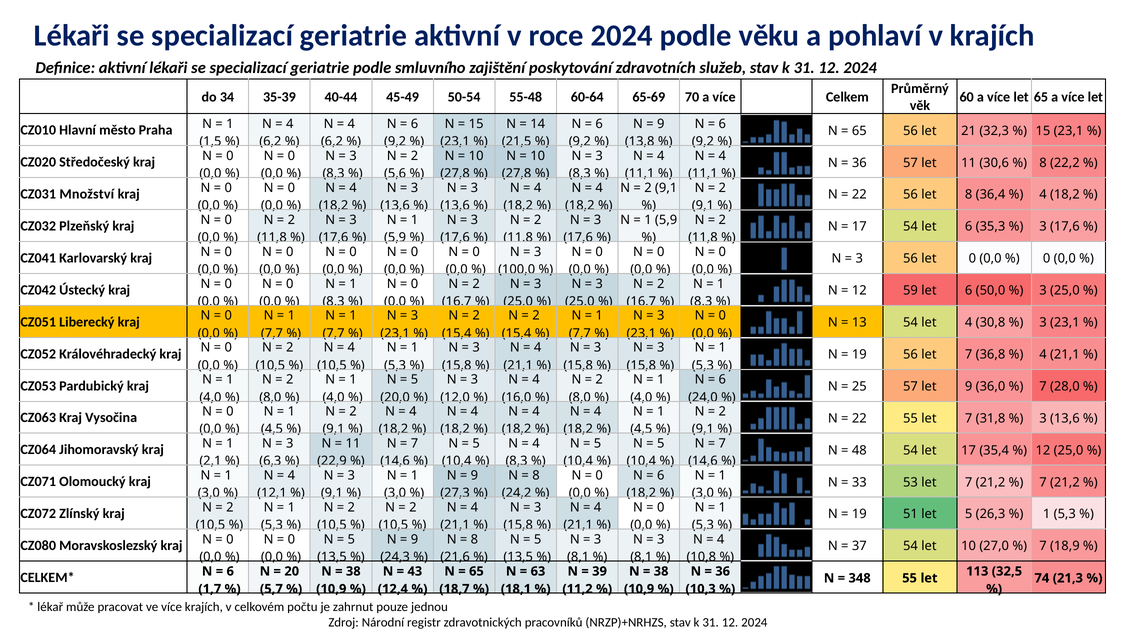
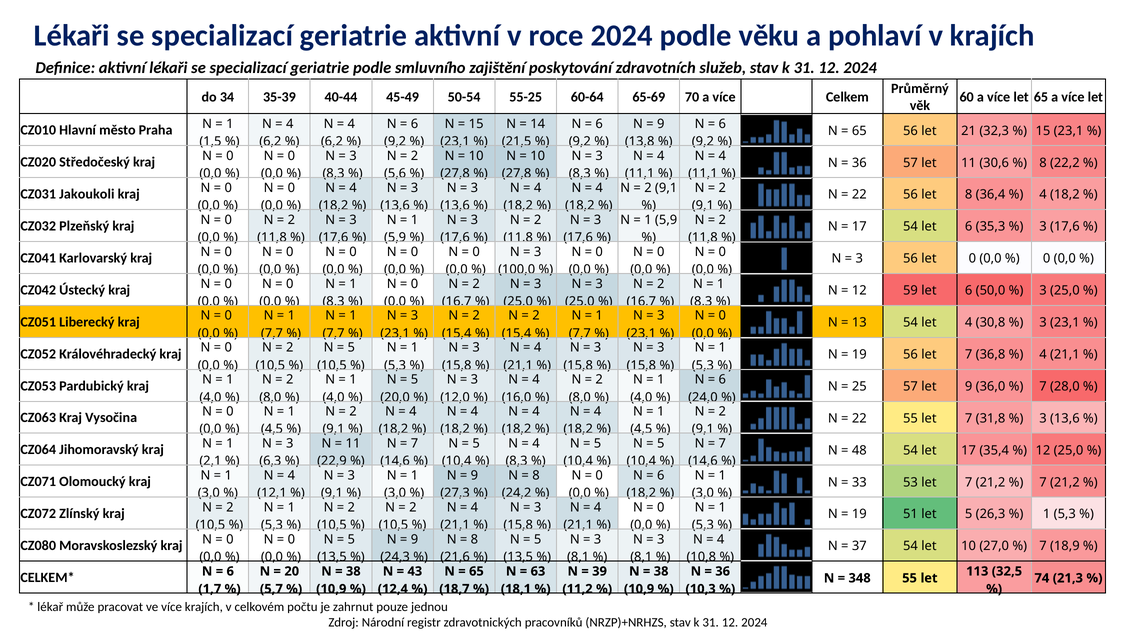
55-48: 55-48 -> 55-25
Množství: Množství -> Jakoukoli
4 at (351, 347): 4 -> 5
